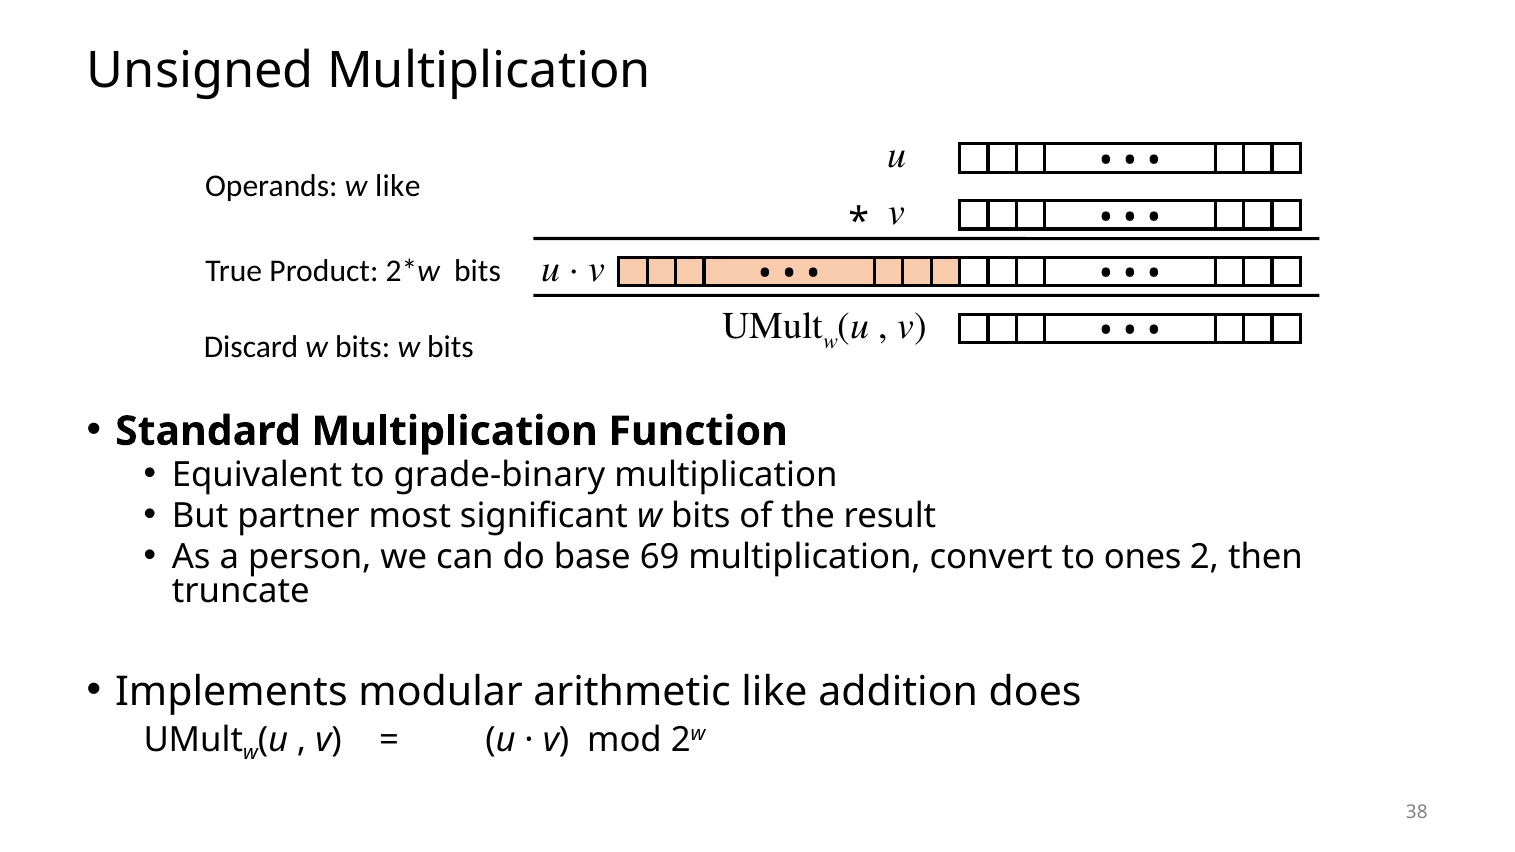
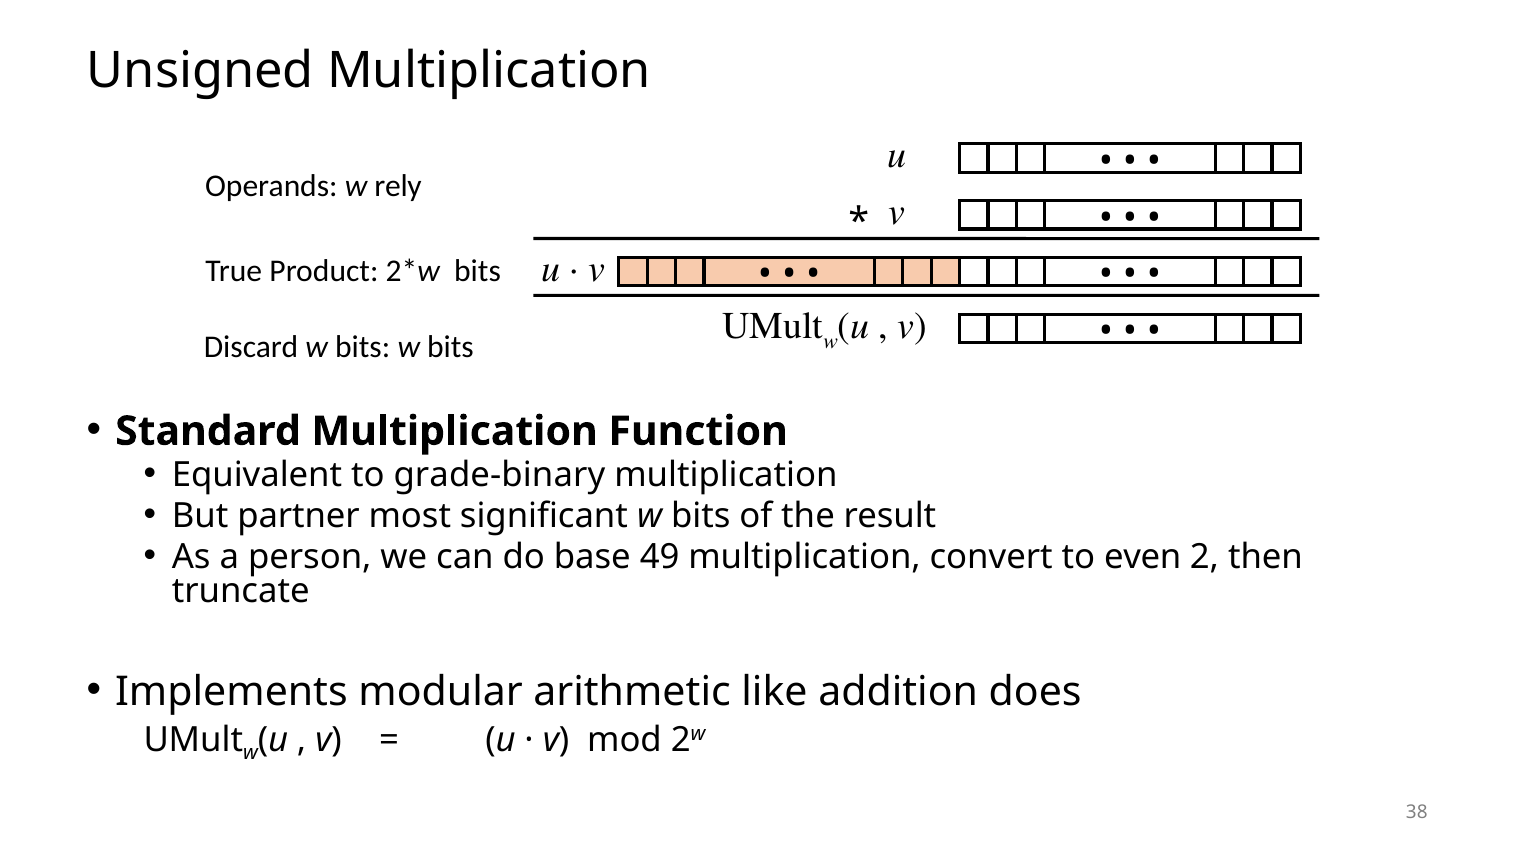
w like: like -> rely
69: 69 -> 49
ones: ones -> even
